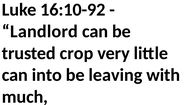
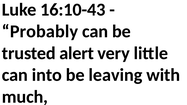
16:10-92: 16:10-92 -> 16:10-43
Landlord: Landlord -> Probably
crop: crop -> alert
